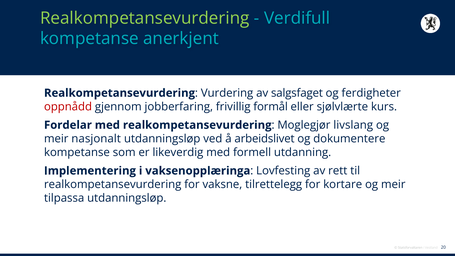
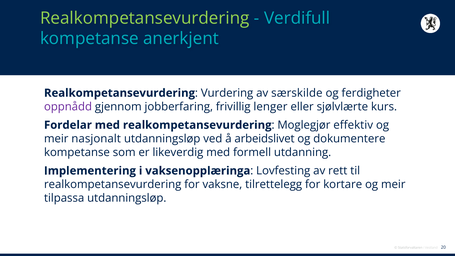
salgsfaget: salgsfaget -> særskilde
oppnådd colour: red -> purple
formål: formål -> lenger
livslang: livslang -> effektiv
